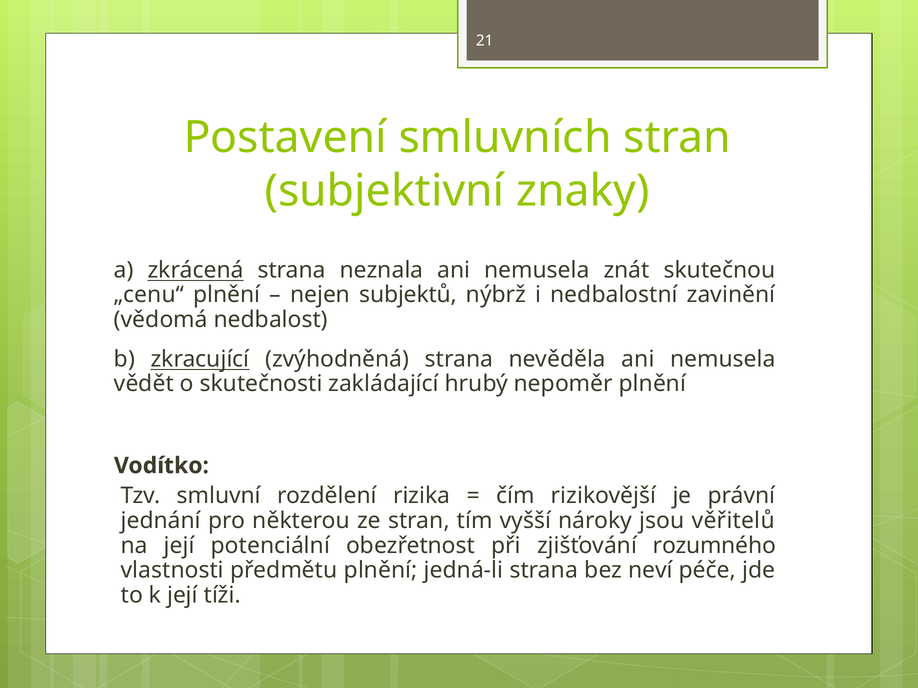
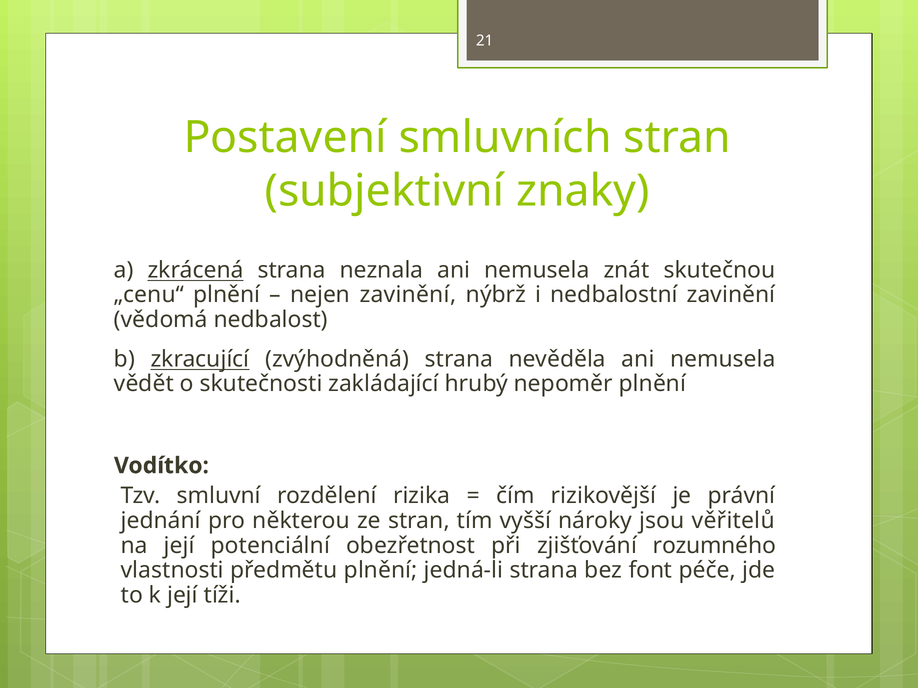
nejen subjektů: subjektů -> zavinění
neví: neví -> font
